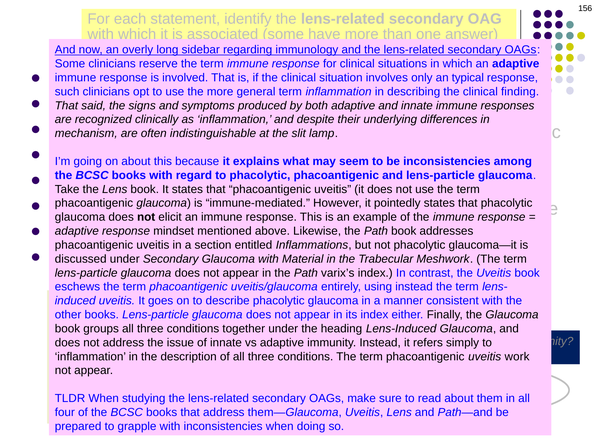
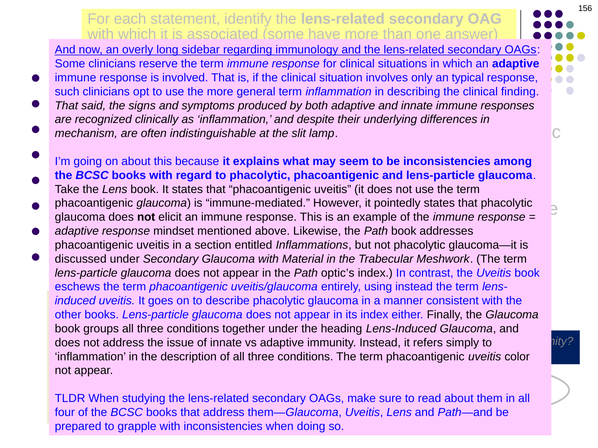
varix’s: varix’s -> optic’s
work: work -> color
